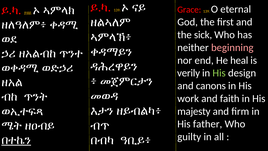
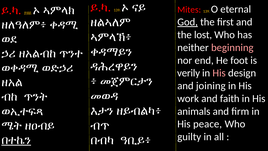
Grace: Grace -> Mites
God underline: none -> present
sick: sick -> lost
heal: heal -> foot
His at (219, 73) colour: light green -> pink
canons: canons -> joining
majesty: majesty -> animals
father: father -> peace
